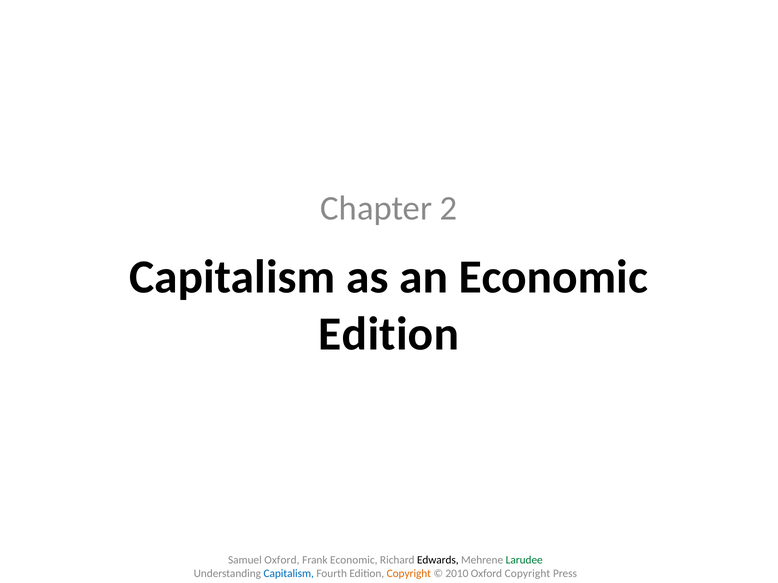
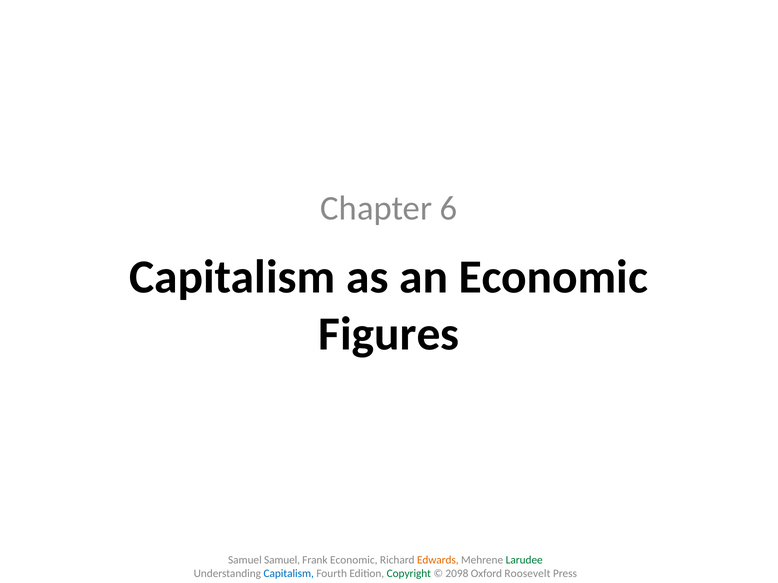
2: 2 -> 6
Edition at (389, 334): Edition -> Figures
Samuel Oxford: Oxford -> Samuel
Edwards colour: black -> orange
Copyright at (409, 574) colour: orange -> green
2010: 2010 -> 2098
Oxford Copyright: Copyright -> Roosevelt
